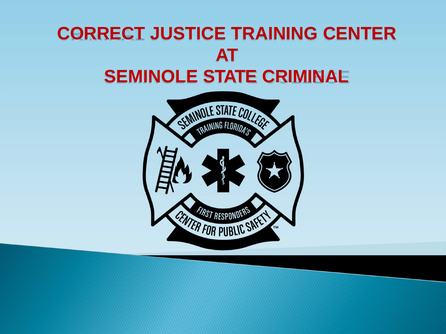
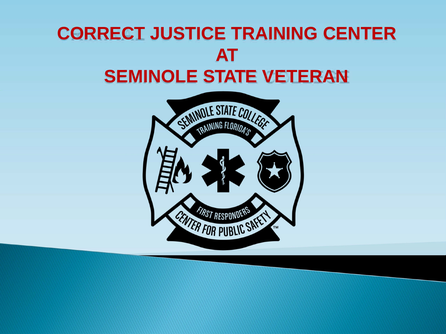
CRIMINAL: CRIMINAL -> VETERAN
